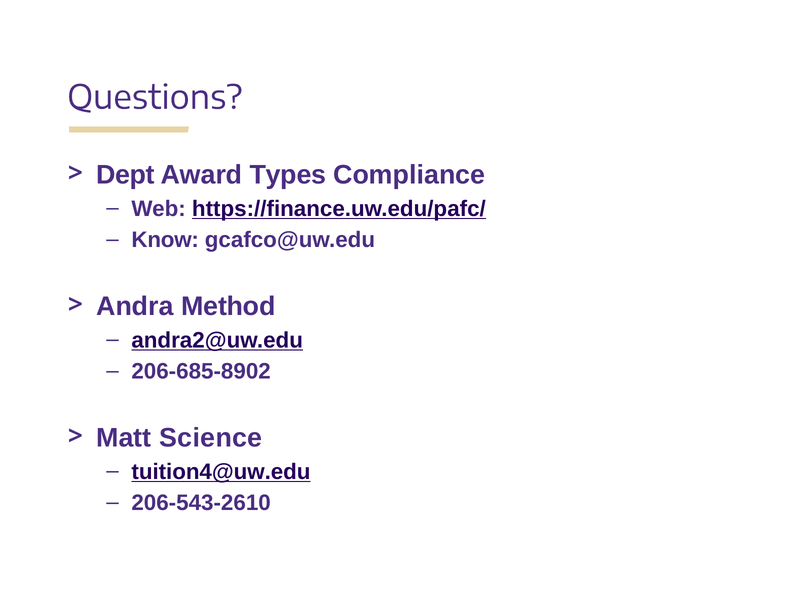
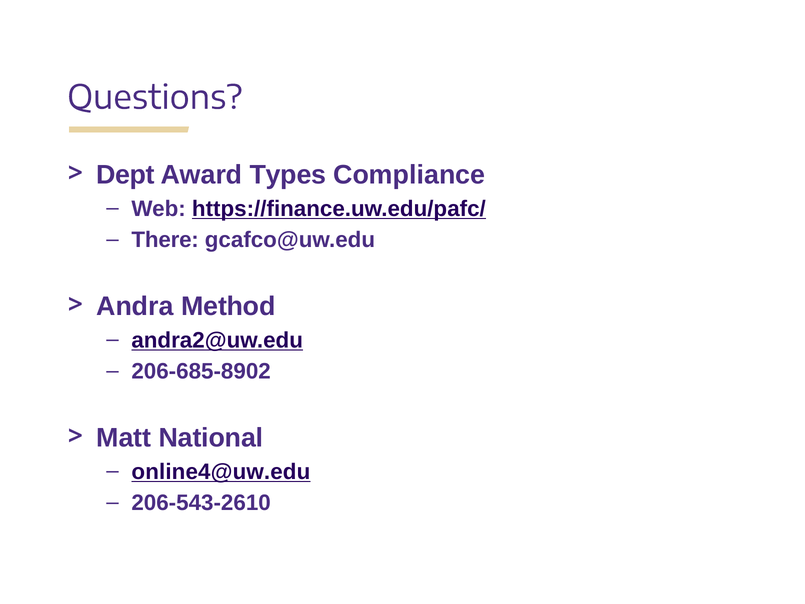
Know: Know -> There
Science: Science -> National
tuition4@uw.edu: tuition4@uw.edu -> online4@uw.edu
